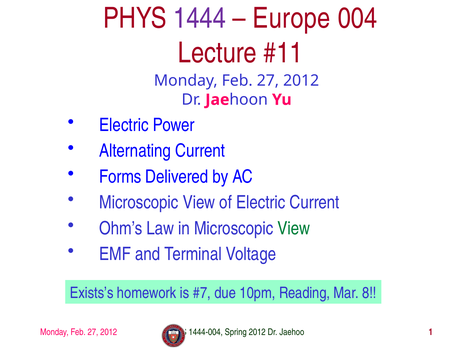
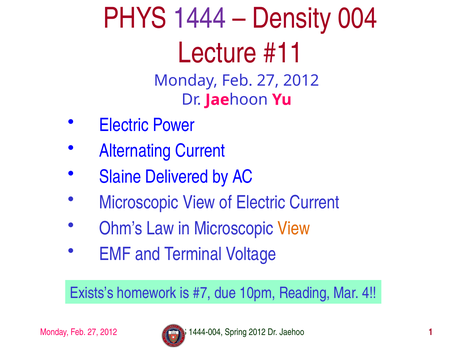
Europe: Europe -> Density
Forms: Forms -> Slaine
View at (294, 228) colour: green -> orange
8: 8 -> 4
